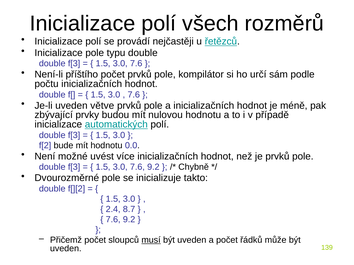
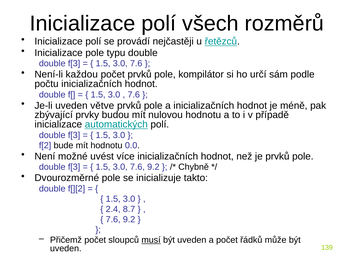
příštího: příštího -> každou
